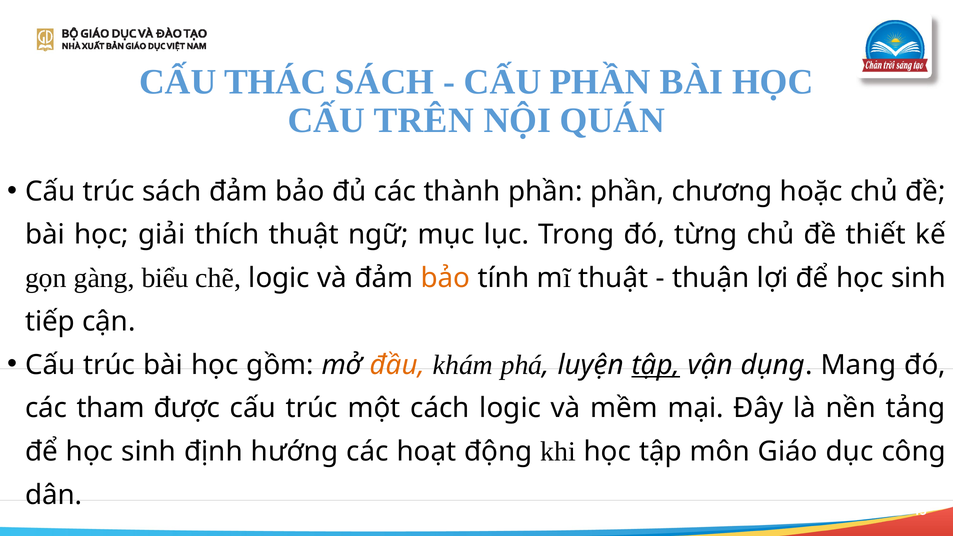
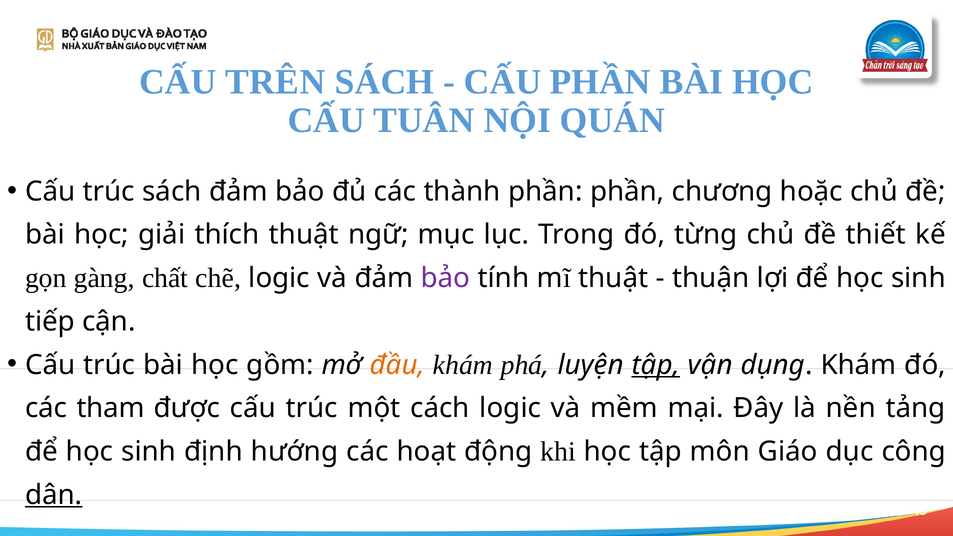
THÁC: THÁC -> TRÊN
TRÊN: TRÊN -> TUÂN
biểu: biểu -> chất
bảo at (446, 278) colour: orange -> purple
dụng Mang: Mang -> Khám
dân underline: none -> present
